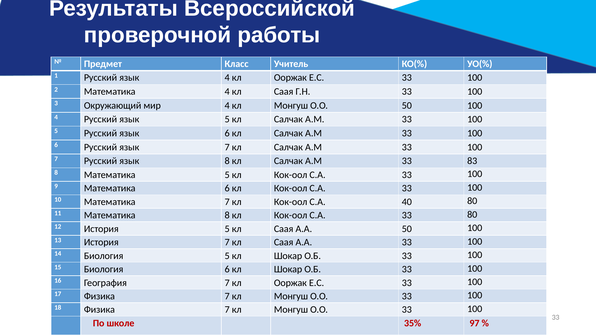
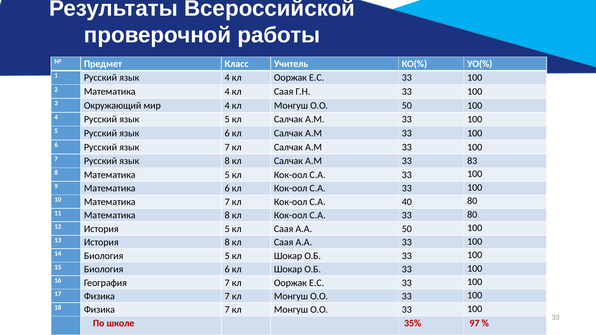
История 7: 7 -> 8
